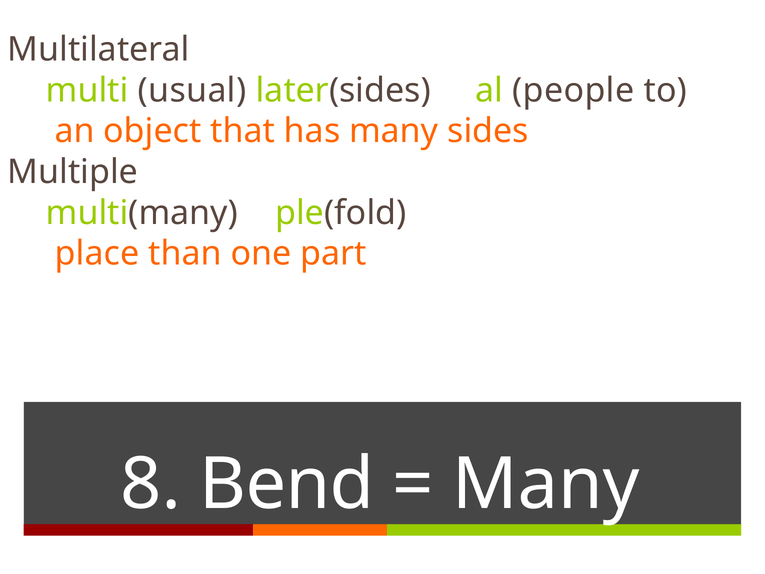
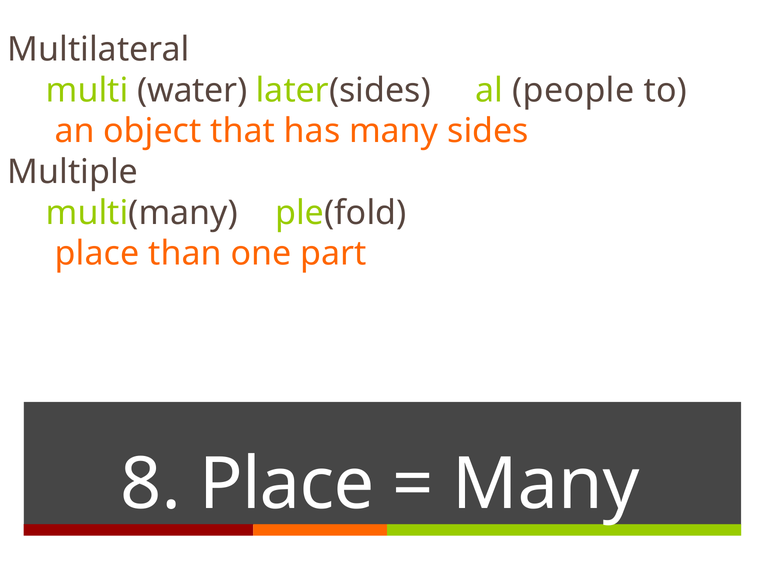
usual: usual -> water
8 Bend: Bend -> Place
